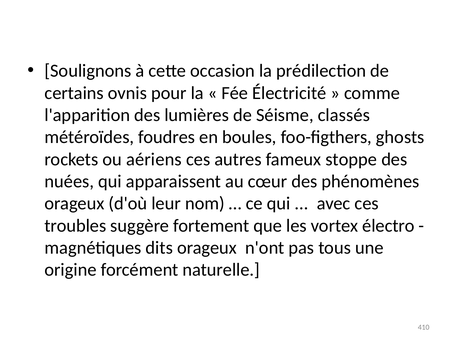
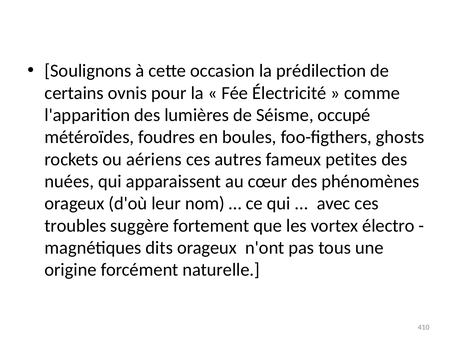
classés: classés -> occupé
stoppe: stoppe -> petites
